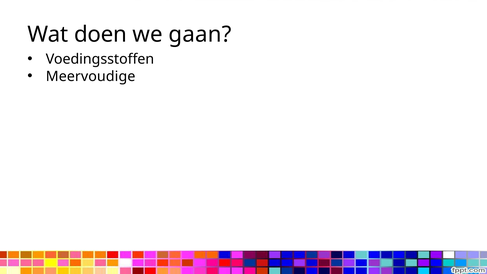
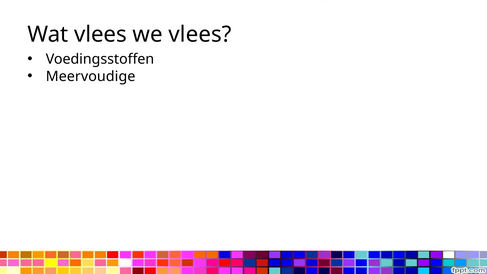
Wat doen: doen -> vlees
we gaan: gaan -> vlees
